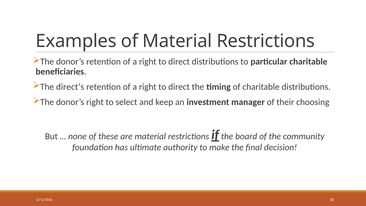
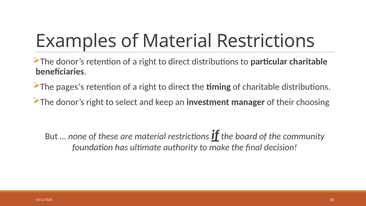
direct’s: direct’s -> pages’s
